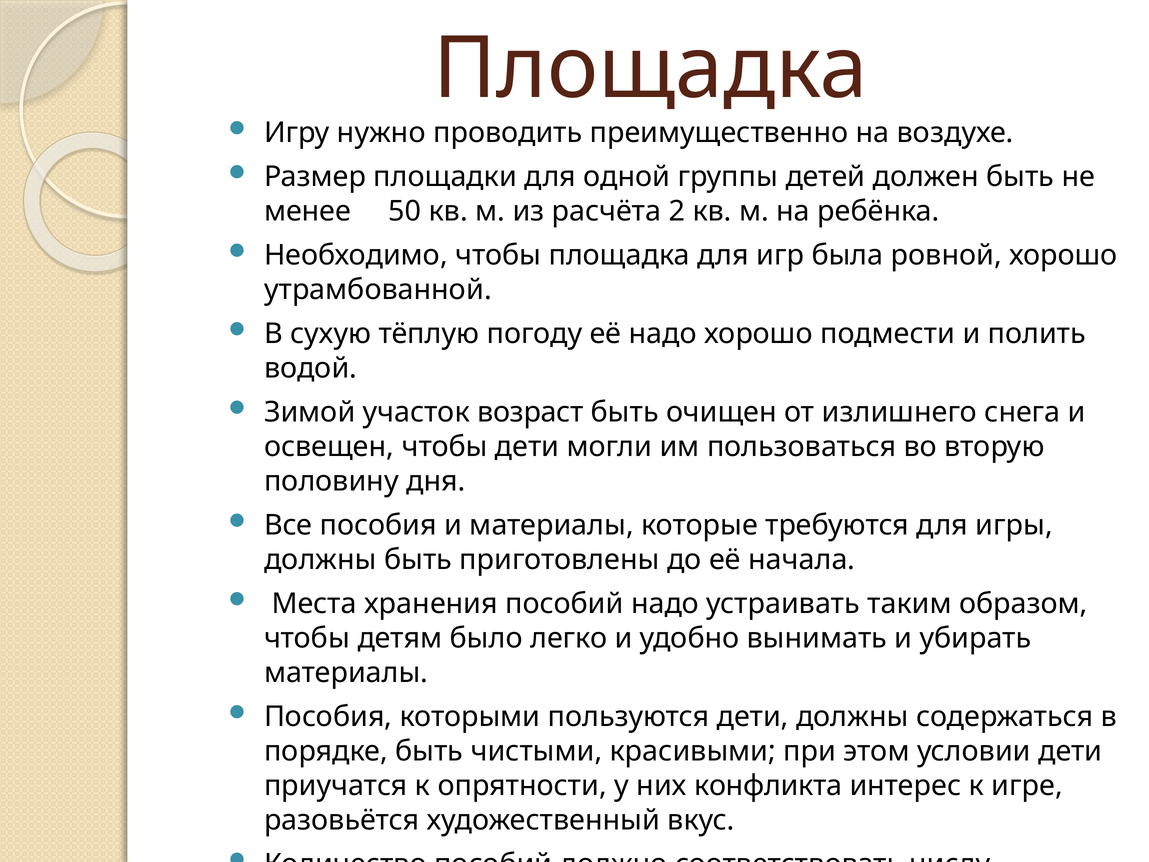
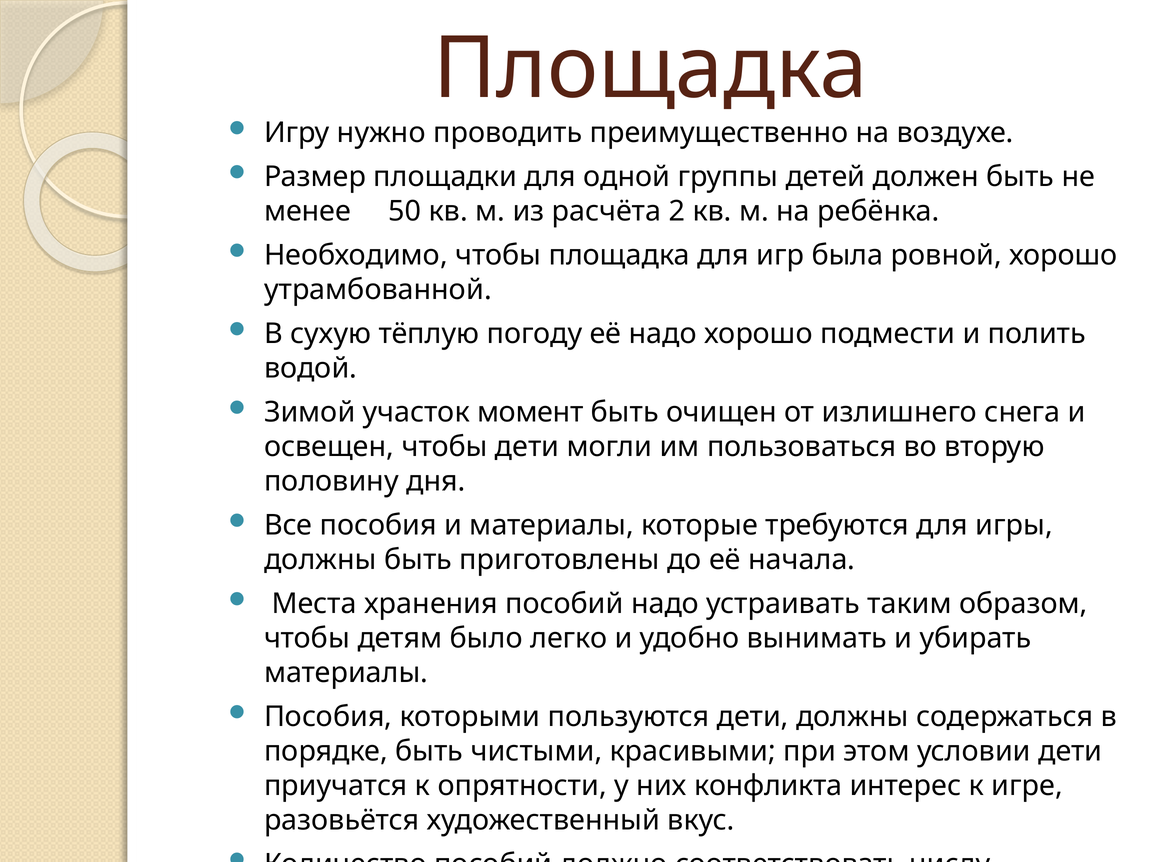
возраст: возраст -> момент
